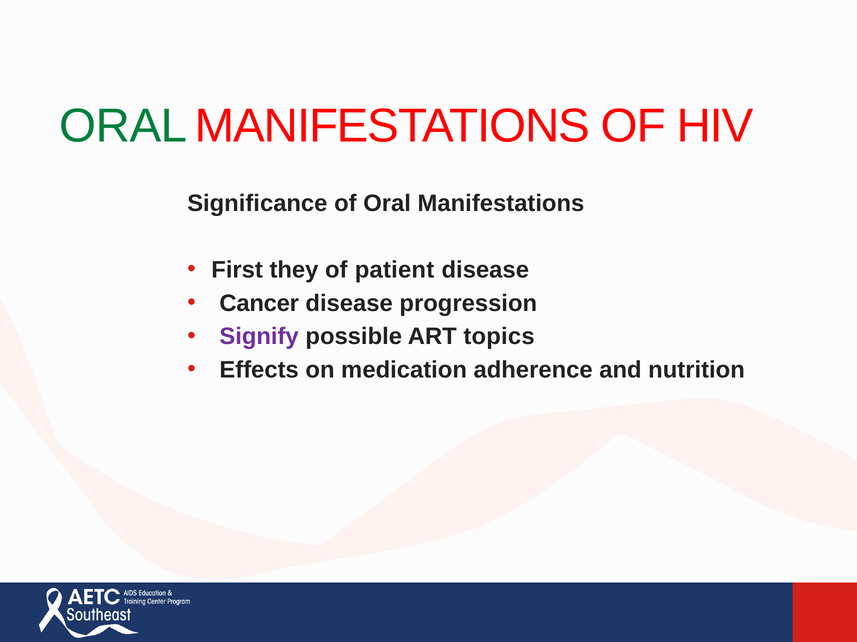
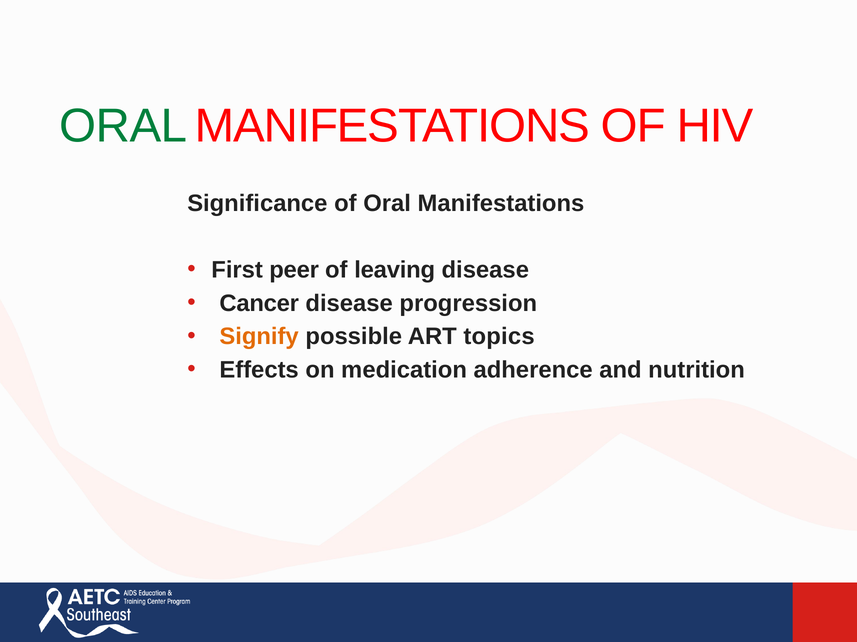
they: they -> peer
patient: patient -> leaving
Signify colour: purple -> orange
